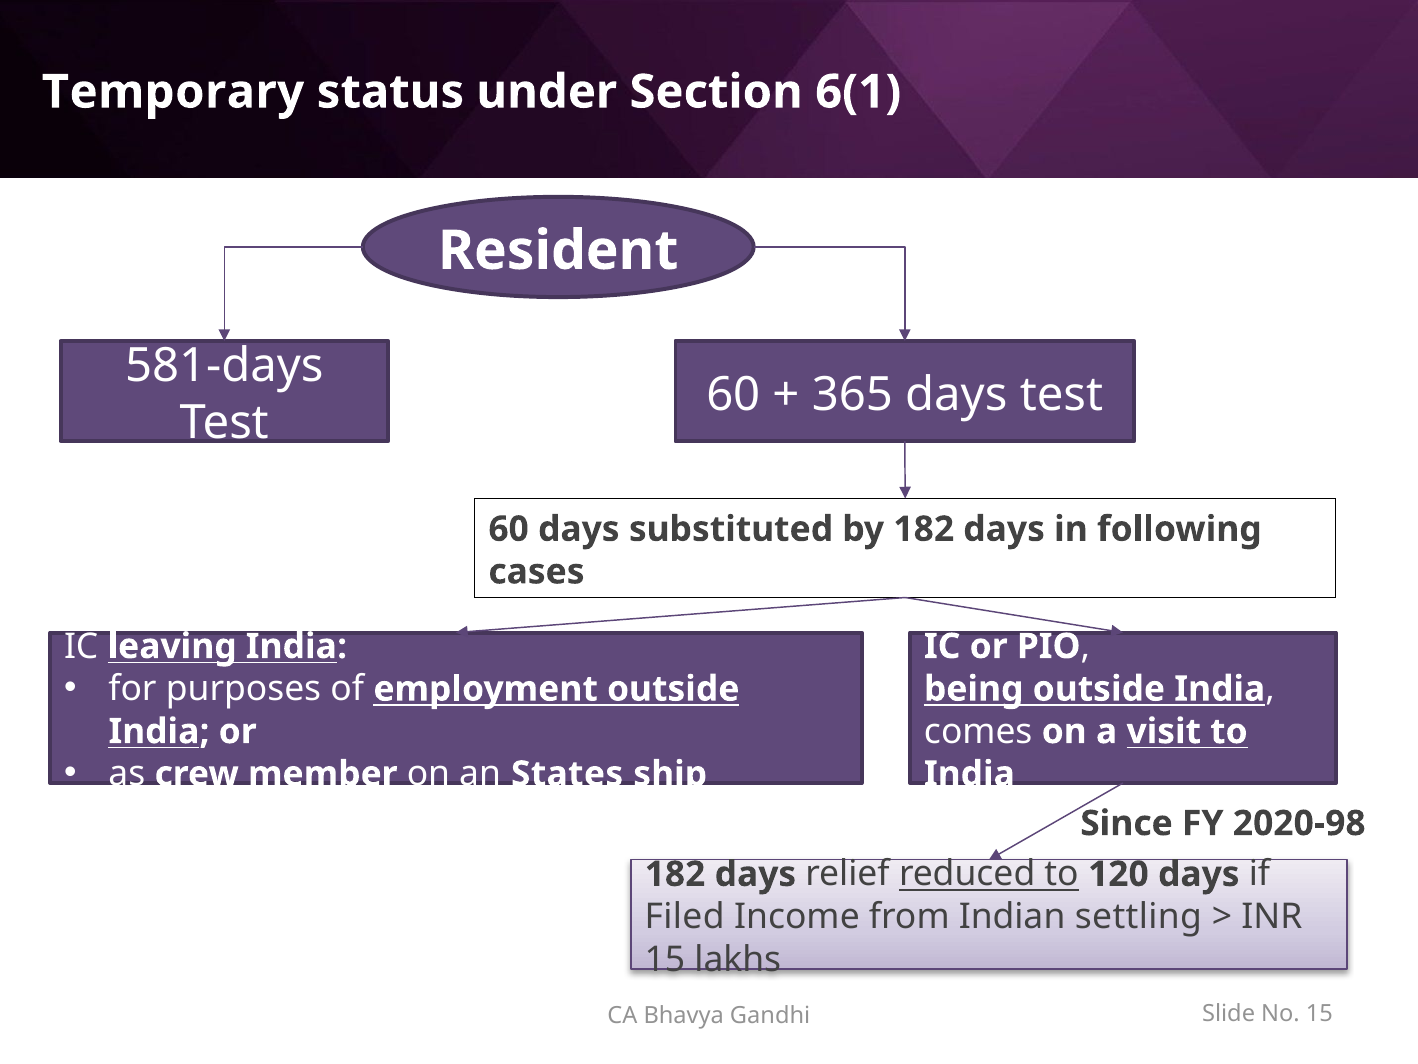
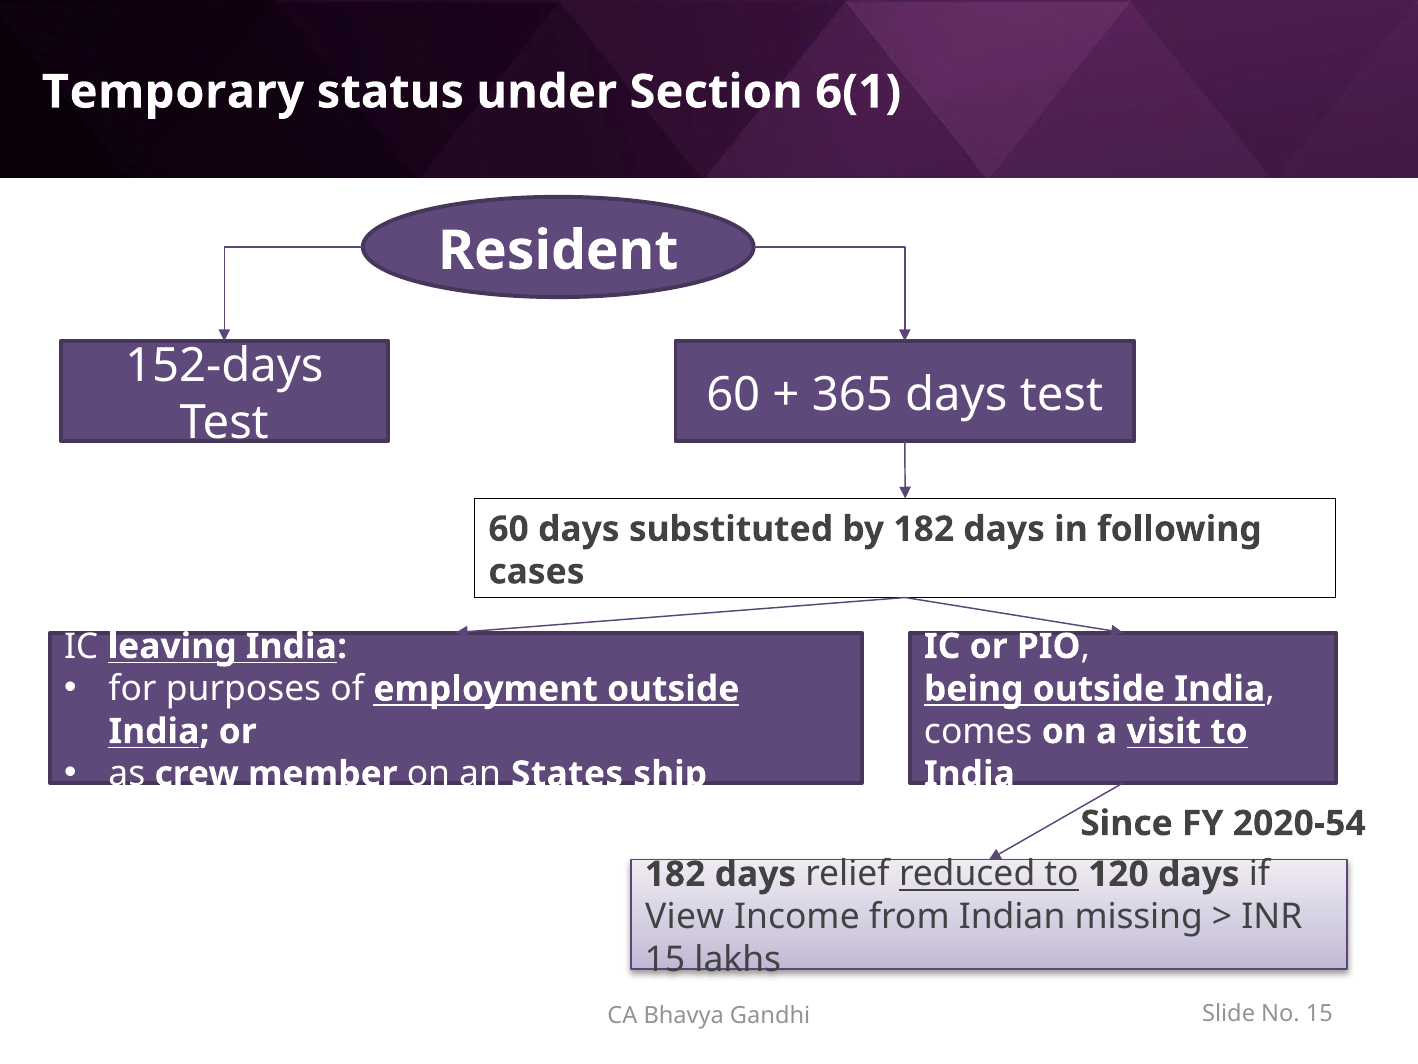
581-days: 581-days -> 152-days
2020-98: 2020-98 -> 2020-54
Filed: Filed -> View
settling: settling -> missing
